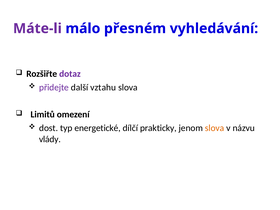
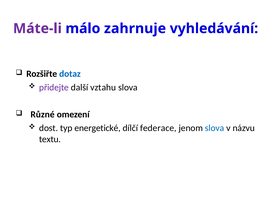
přesném: přesném -> zahrnuje
dotaz colour: purple -> blue
Limitů: Limitů -> Různé
prakticky: prakticky -> federace
slova at (215, 128) colour: orange -> blue
vlády: vlády -> textu
